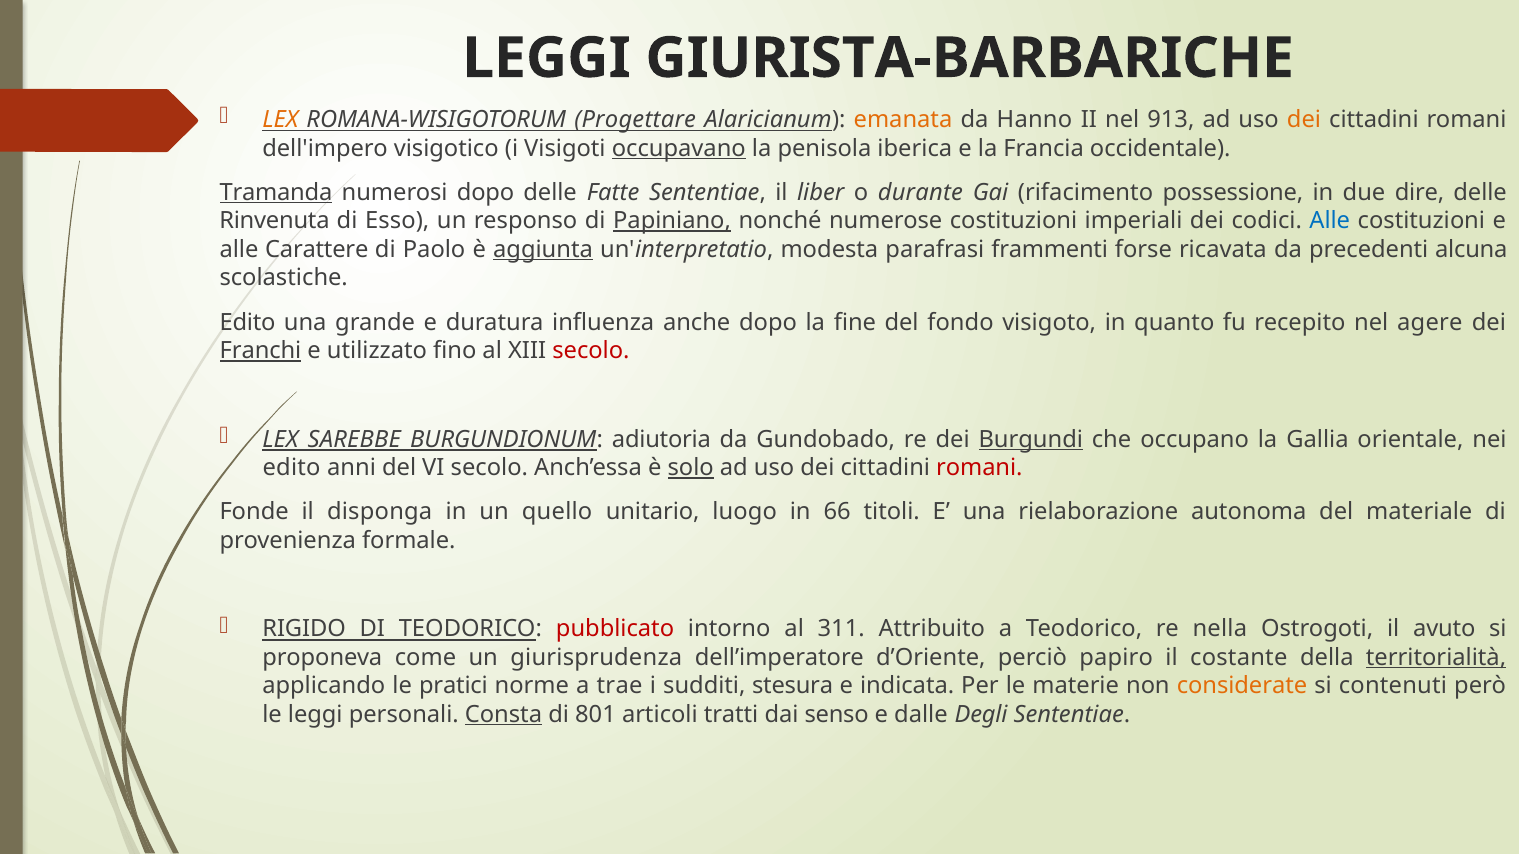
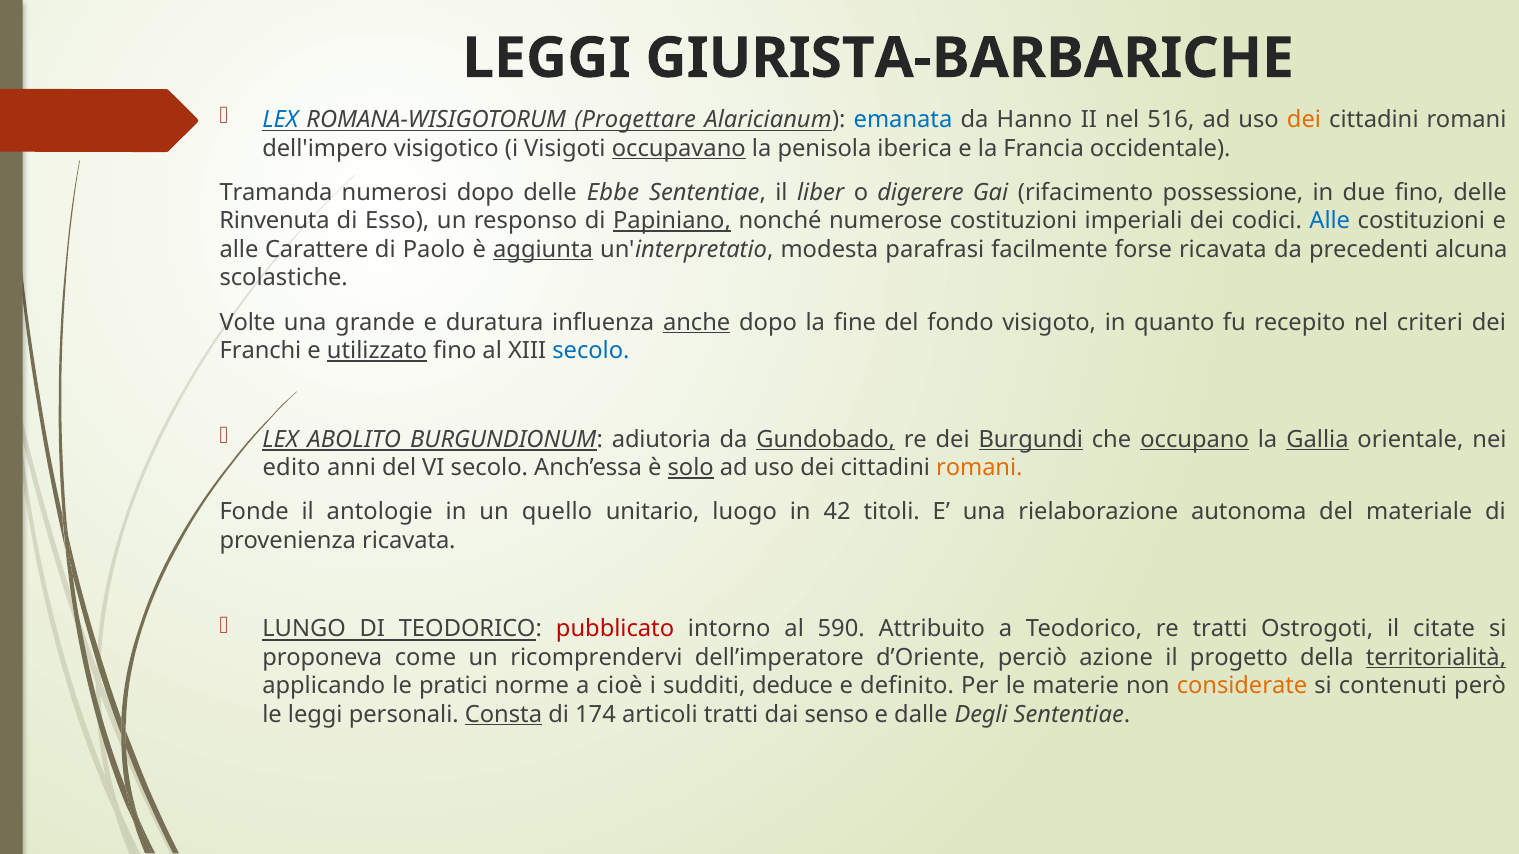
LEX at (280, 120) colour: orange -> blue
emanata colour: orange -> blue
913: 913 -> 516
Tramanda underline: present -> none
Fatte: Fatte -> Ebbe
durante: durante -> digerere
due dire: dire -> fino
frammenti: frammenti -> facilmente
Edito at (248, 322): Edito -> Volte
anche underline: none -> present
agere: agere -> criteri
Franchi underline: present -> none
utilizzato underline: none -> present
secolo at (591, 351) colour: red -> blue
SAREBBE: SAREBBE -> ABOLITO
Gundobado underline: none -> present
occupano underline: none -> present
Gallia underline: none -> present
romani at (979, 468) colour: red -> orange
disponga: disponga -> antologie
66: 66 -> 42
provenienza formale: formale -> ricavata
RIGIDO: RIGIDO -> LUNGO
311: 311 -> 590
re nella: nella -> tratti
avuto: avuto -> citate
giurisprudenza: giurisprudenza -> ricomprendervi
papiro: papiro -> azione
costante: costante -> progetto
trae: trae -> cioè
stesura: stesura -> deduce
indicata: indicata -> definito
801: 801 -> 174
